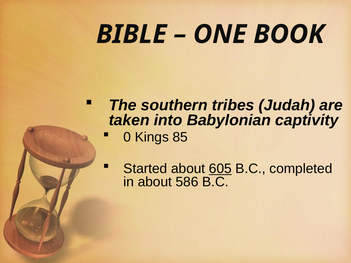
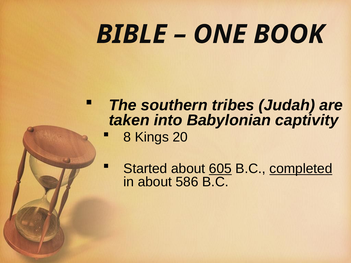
0: 0 -> 8
85: 85 -> 20
completed underline: none -> present
